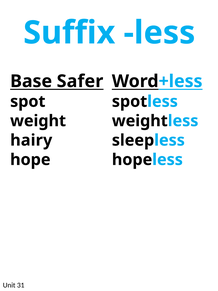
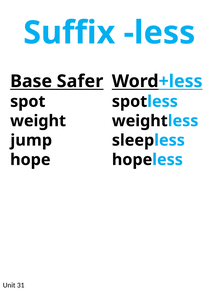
hairy: hairy -> jump
